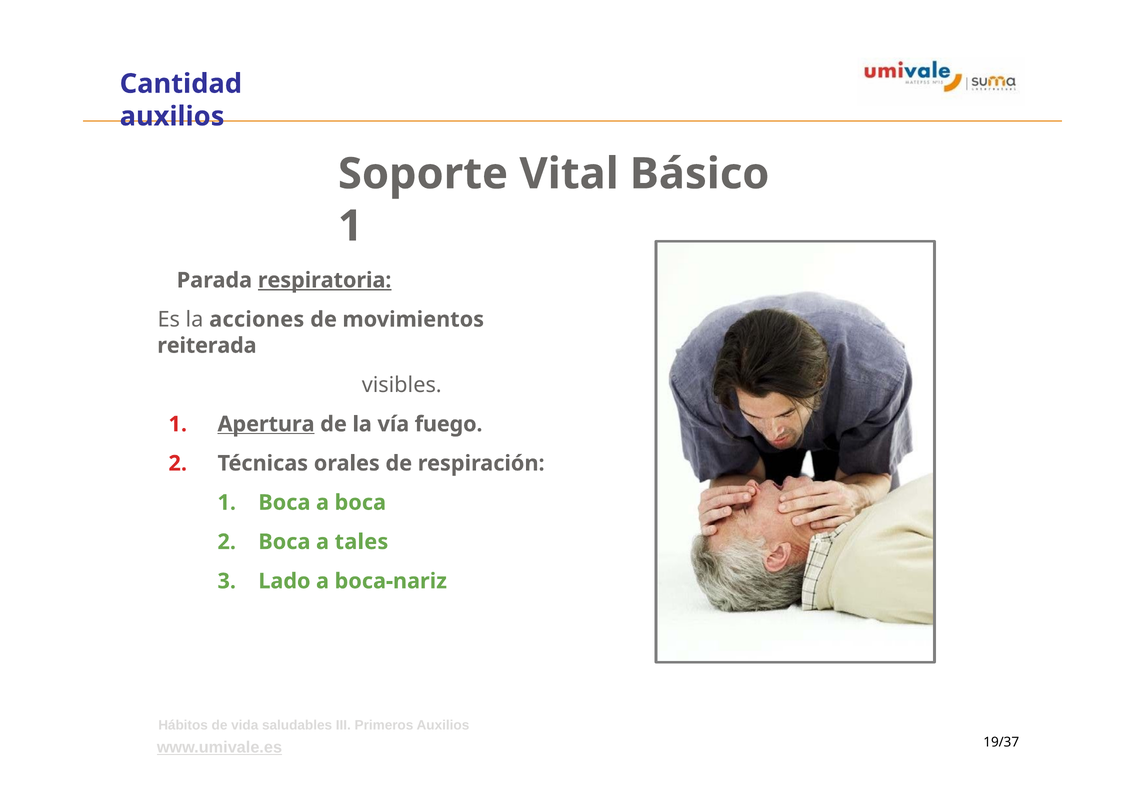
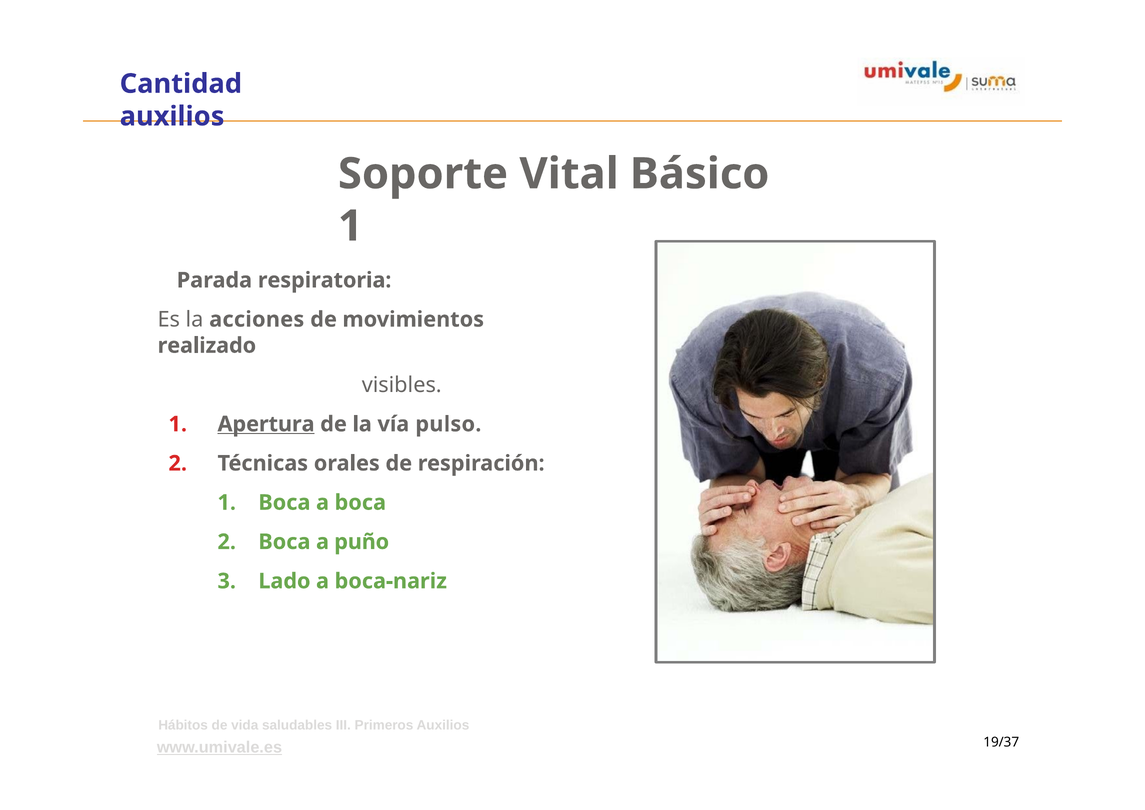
respiratoria underline: present -> none
reiterada: reiterada -> realizado
fuego: fuego -> pulso
tales: tales -> puño
